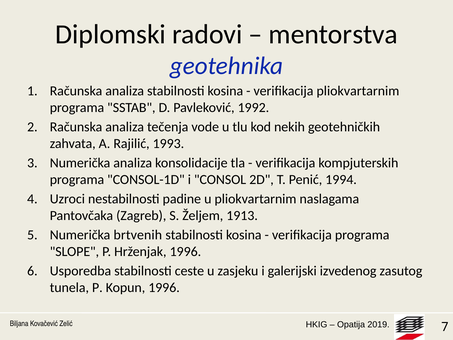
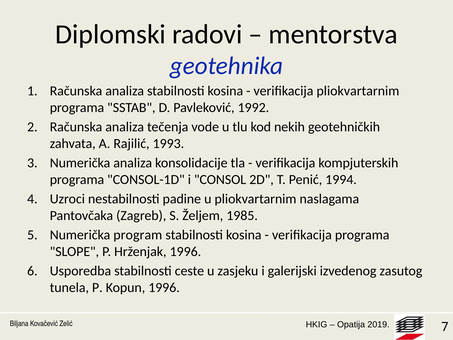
1913: 1913 -> 1985
brtvenih: brtvenih -> program
